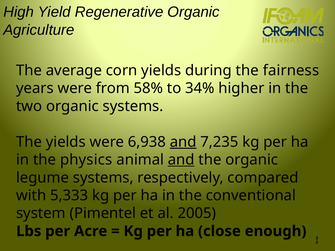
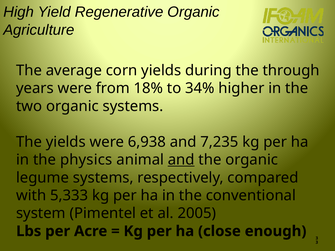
fairness: fairness -> through
58%: 58% -> 18%
and at (183, 142) underline: present -> none
